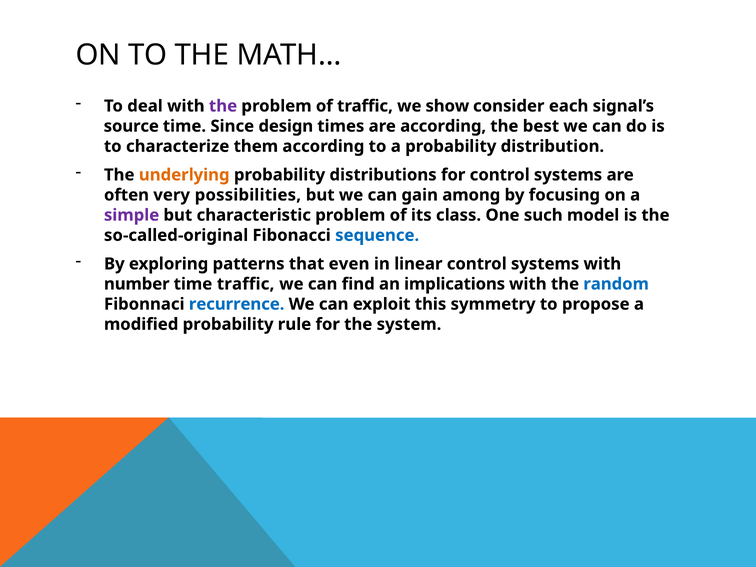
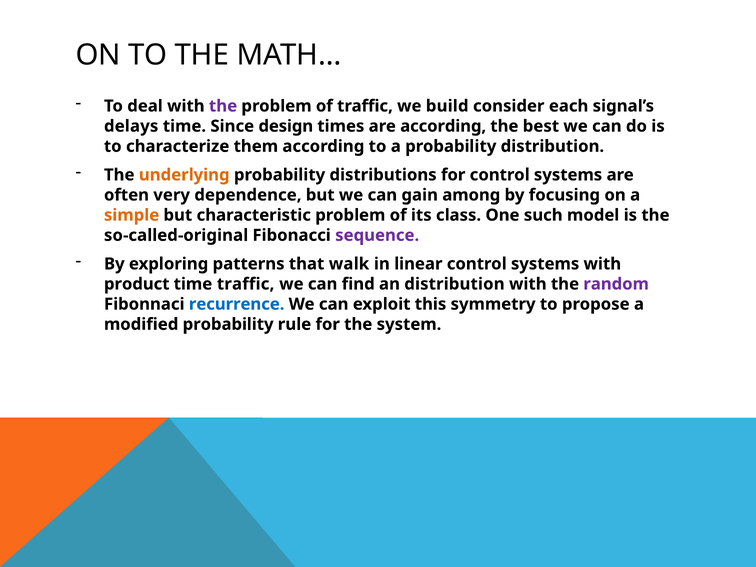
show: show -> build
source: source -> delays
possibilities: possibilities -> dependence
simple colour: purple -> orange
sequence colour: blue -> purple
even: even -> walk
number: number -> product
an implications: implications -> distribution
random colour: blue -> purple
